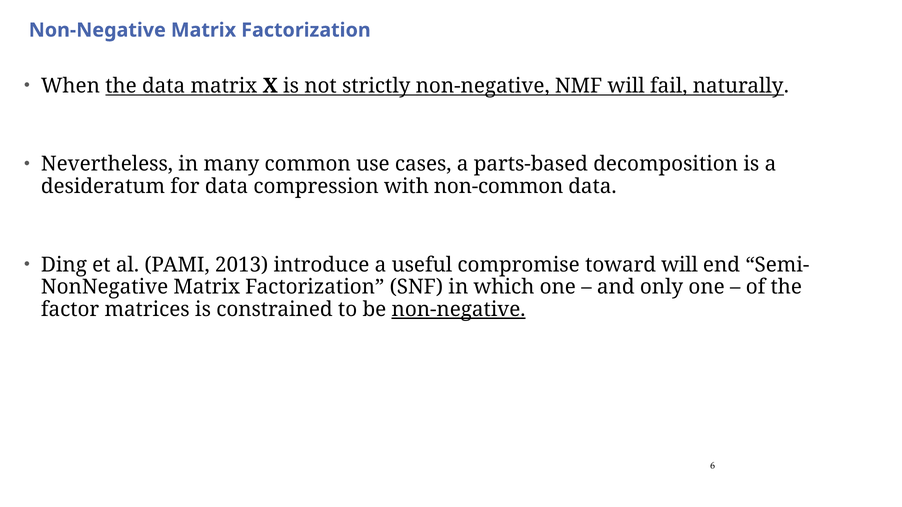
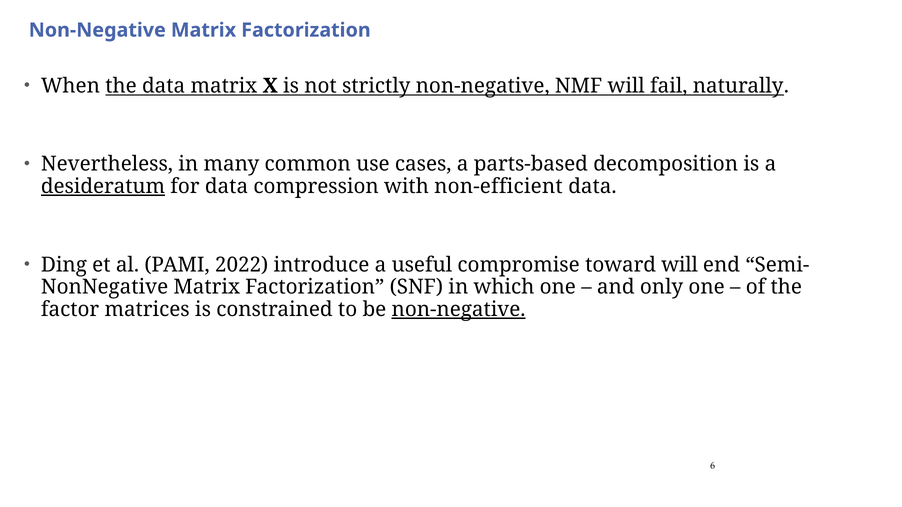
desideratum underline: none -> present
non-common: non-common -> non-efficient
2013: 2013 -> 2022
